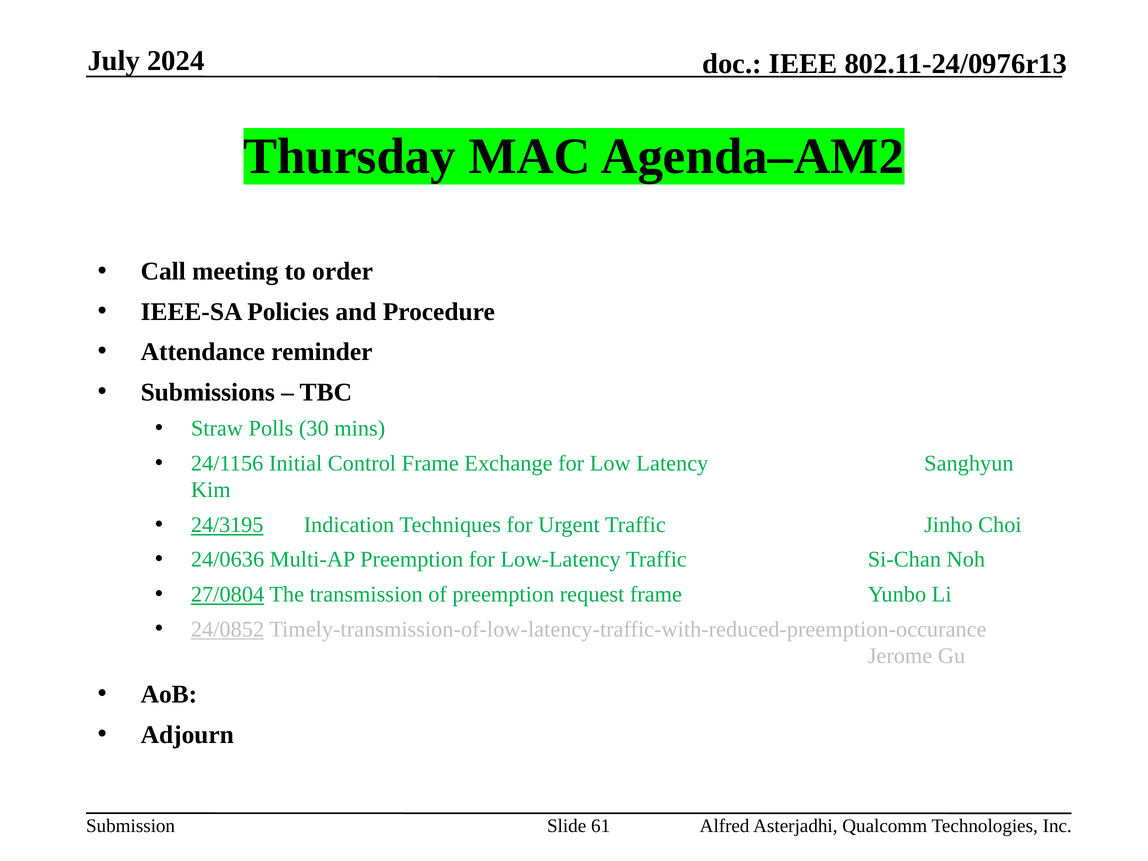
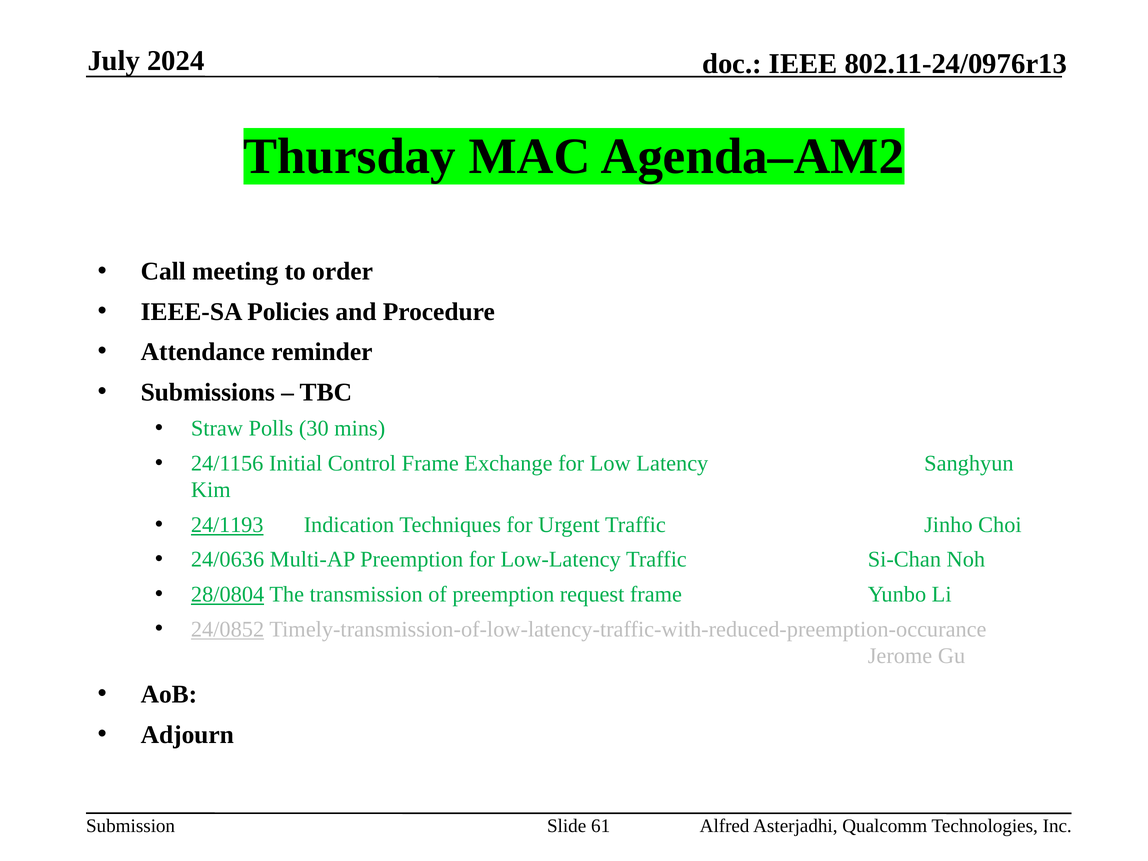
24/3195: 24/3195 -> 24/1193
27/0804: 27/0804 -> 28/0804
